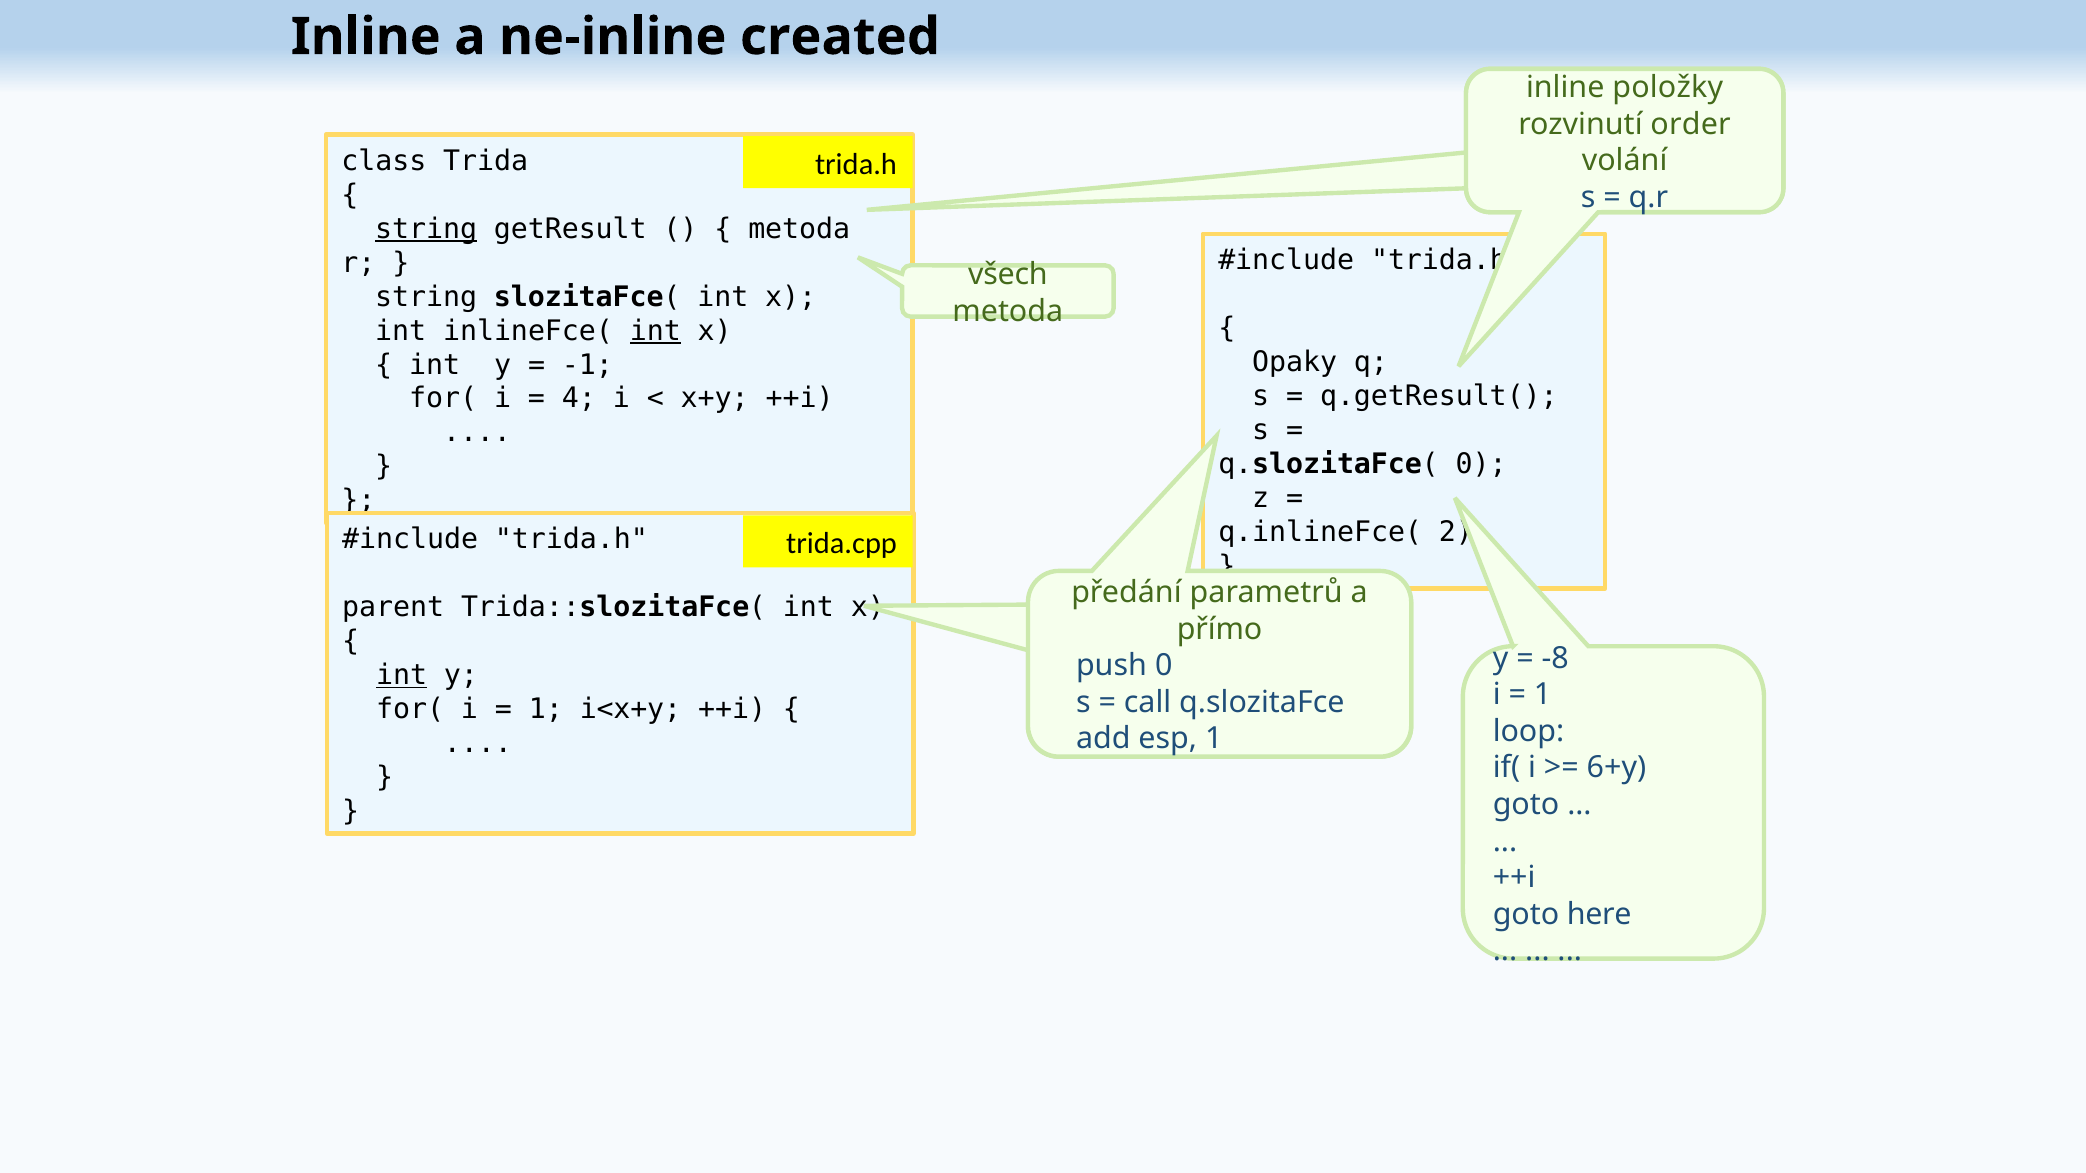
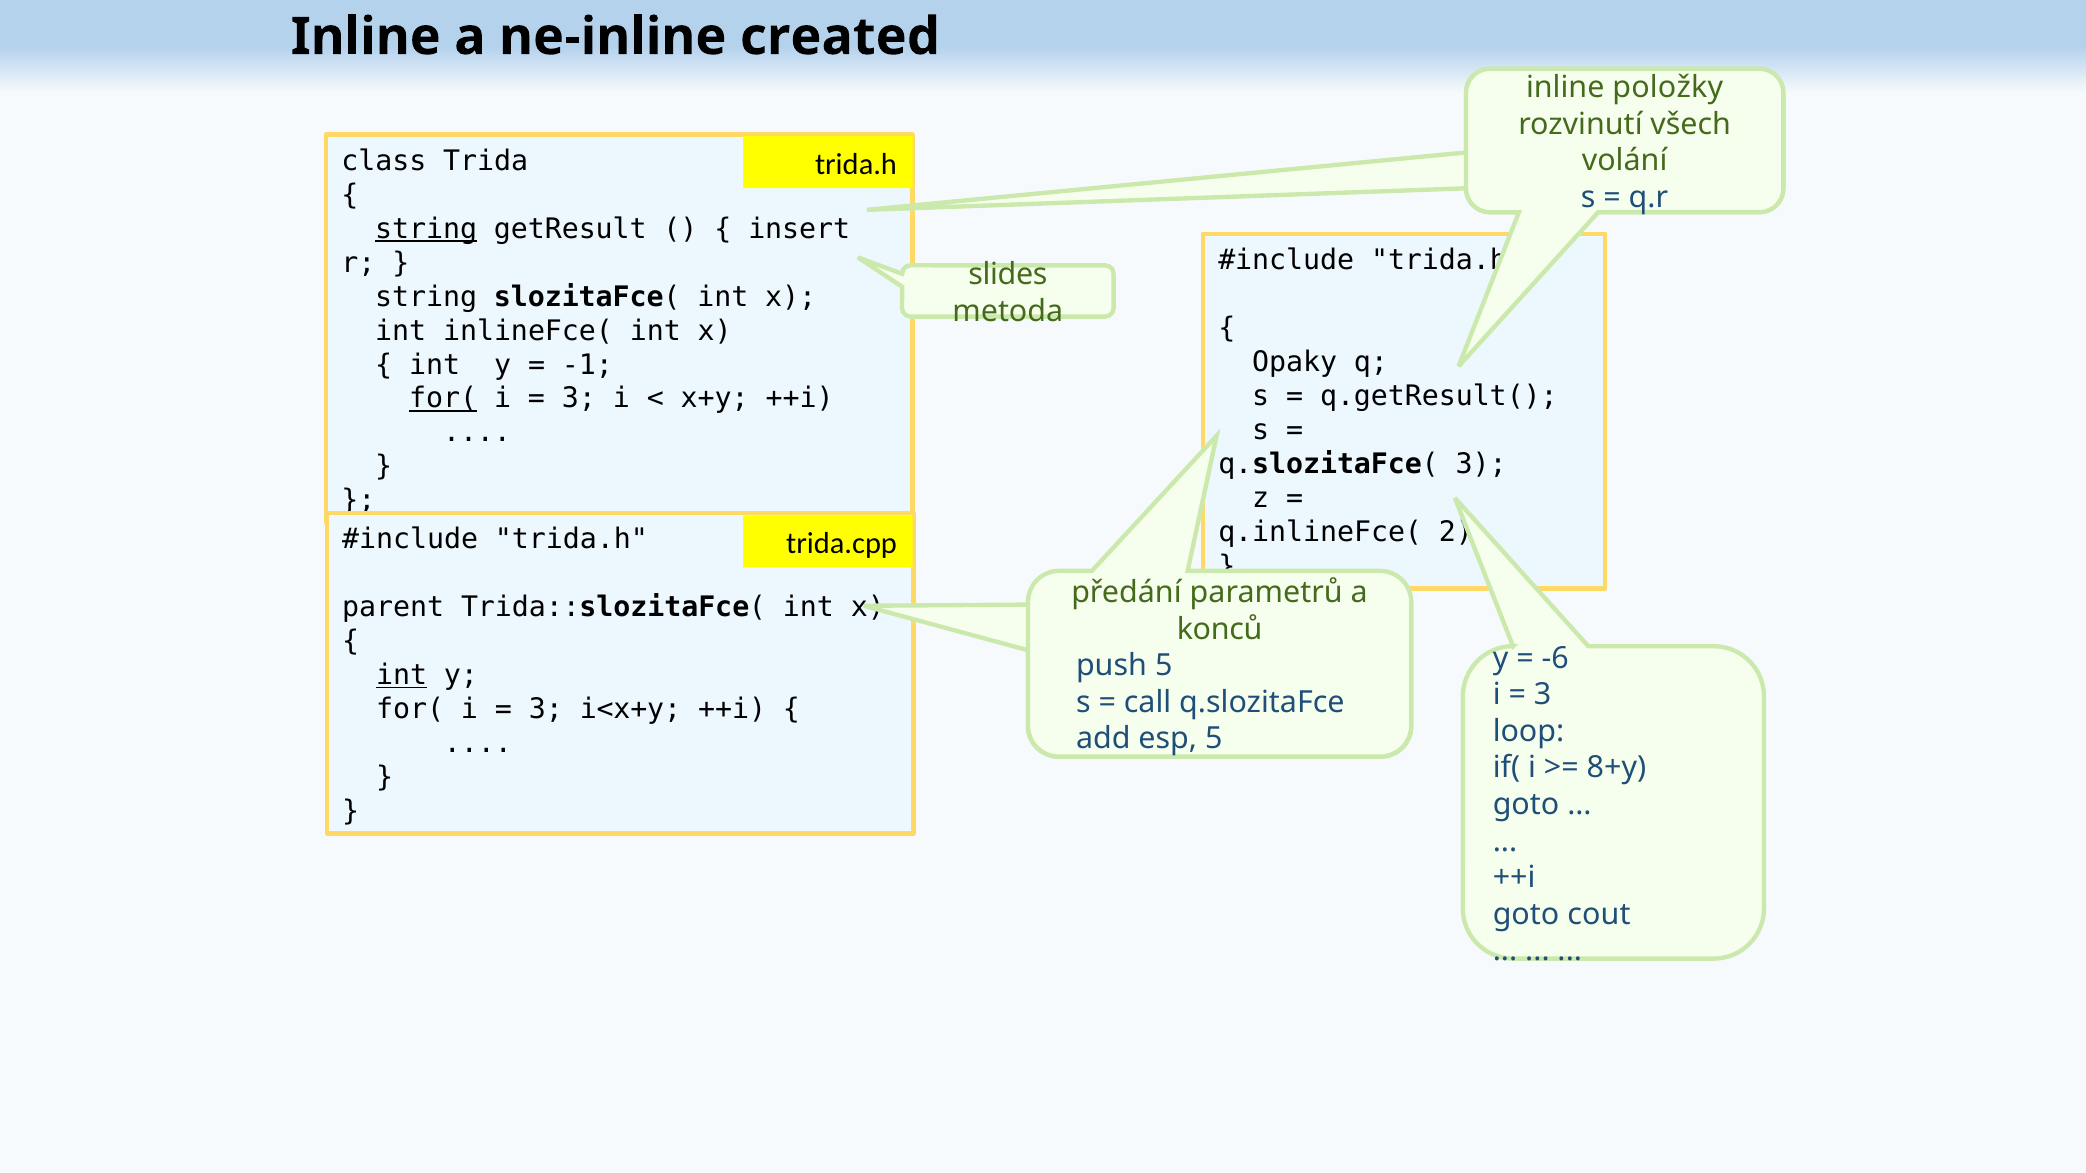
order: order -> všech
metoda at (799, 229): metoda -> insert
všech: všech -> slides
int at (655, 331) underline: present -> none
for( at (443, 399) underline: none -> present
4 at (579, 399): 4 -> 3
0 at (1481, 464): 0 -> 3
přímo: přímo -> konců
-8: -8 -> -6
push 0: 0 -> 5
1 at (1543, 695): 1 -> 3
1 at (546, 709): 1 -> 3
esp 1: 1 -> 5
6+y: 6+y -> 8+y
here: here -> cout
